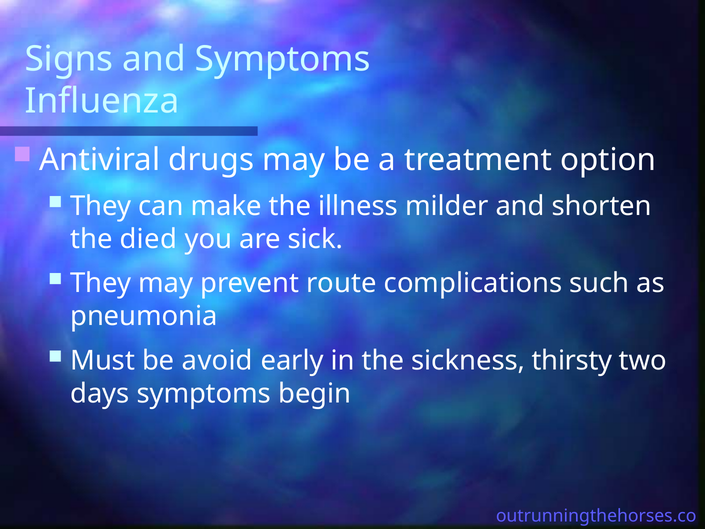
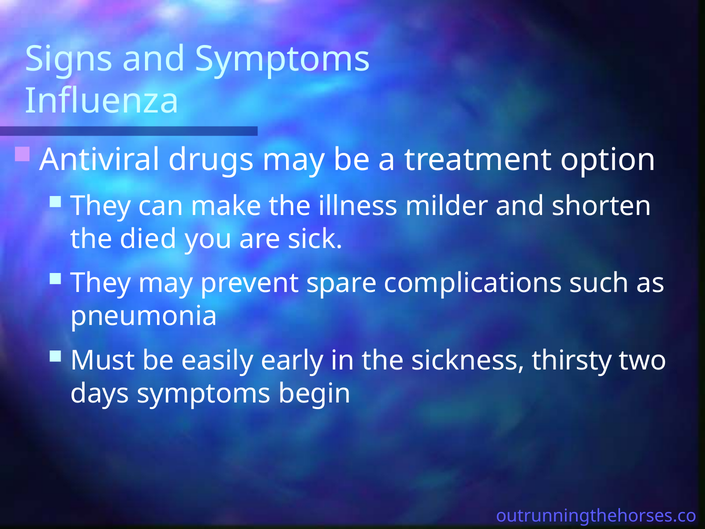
route: route -> spare
avoid: avoid -> easily
